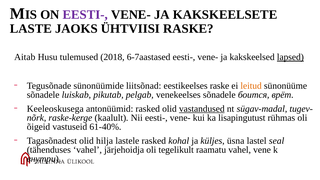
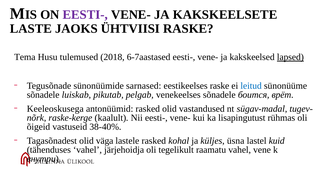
Aitab: Aitab -> Tema
liitsõnad: liitsõnad -> sarnased
leitud colour: orange -> blue
vastandused underline: present -> none
61-40%: 61-40% -> 38-40%
hilja: hilja -> väga
seal: seal -> kuid
